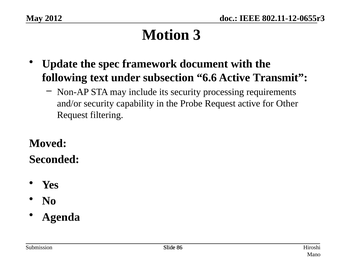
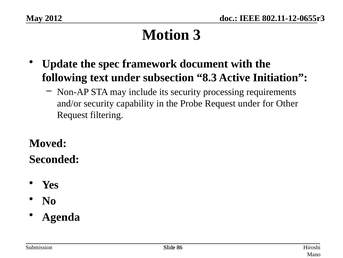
6.6: 6.6 -> 8.3
Transmit: Transmit -> Initiation
Request active: active -> under
